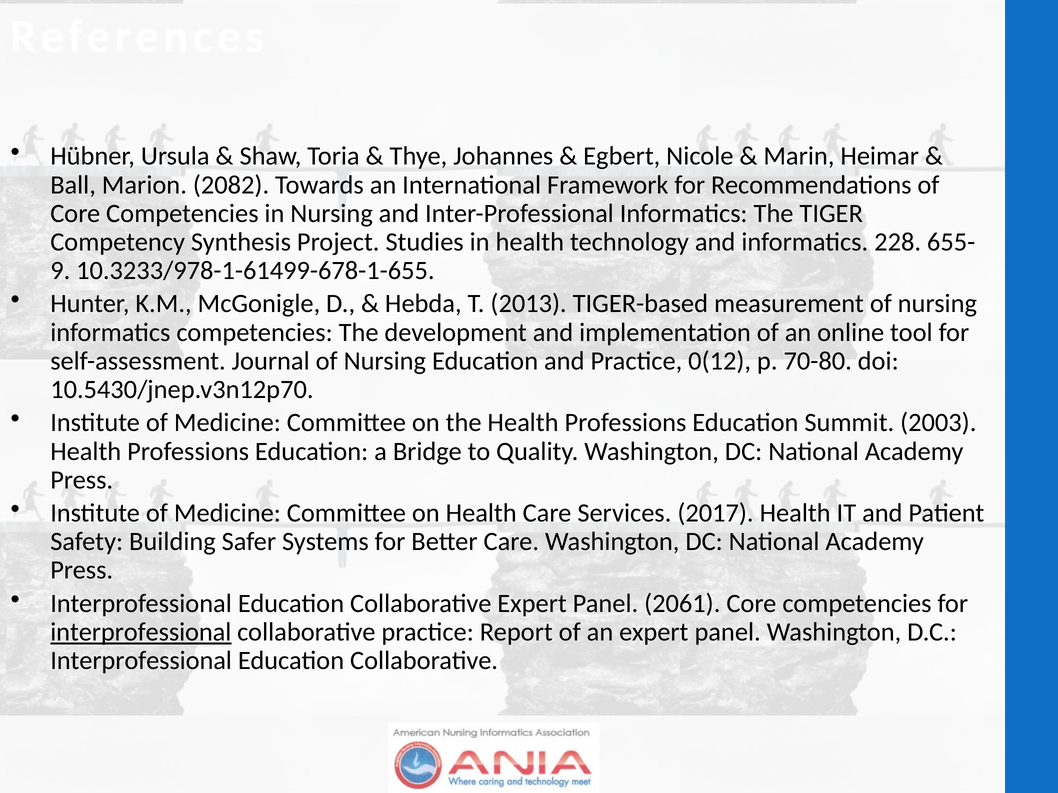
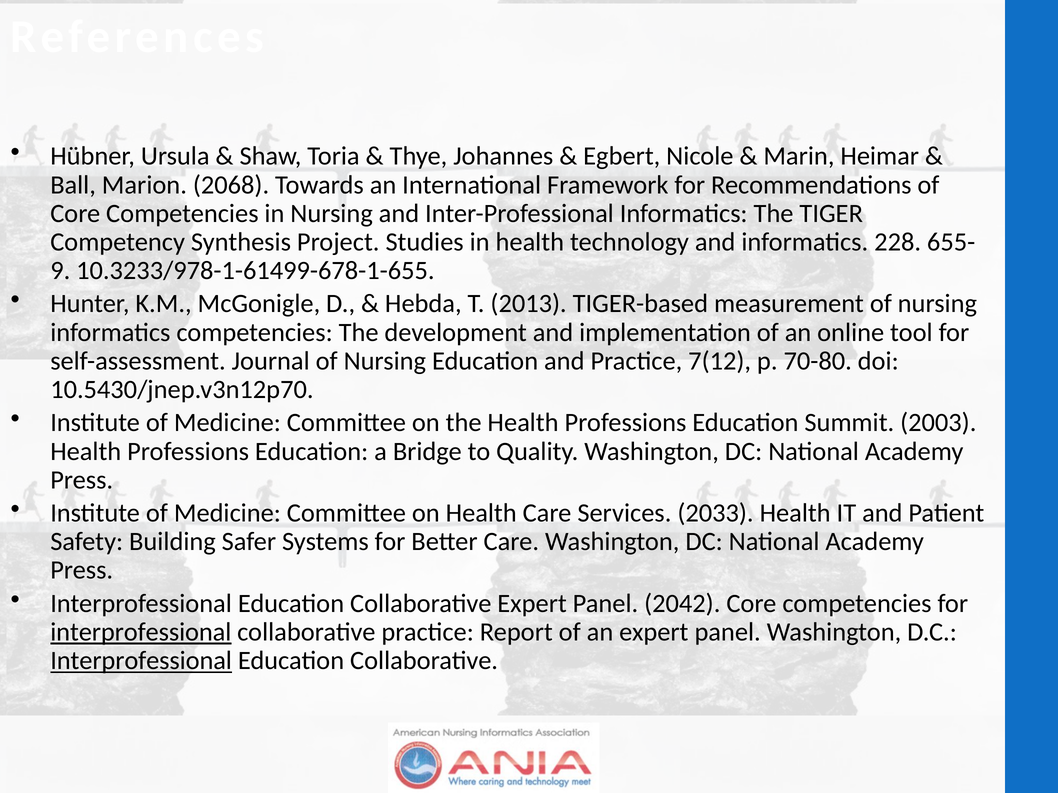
2082: 2082 -> 2068
0(12: 0(12 -> 7(12
2017: 2017 -> 2033
2061: 2061 -> 2042
Interprofessional at (141, 661) underline: none -> present
